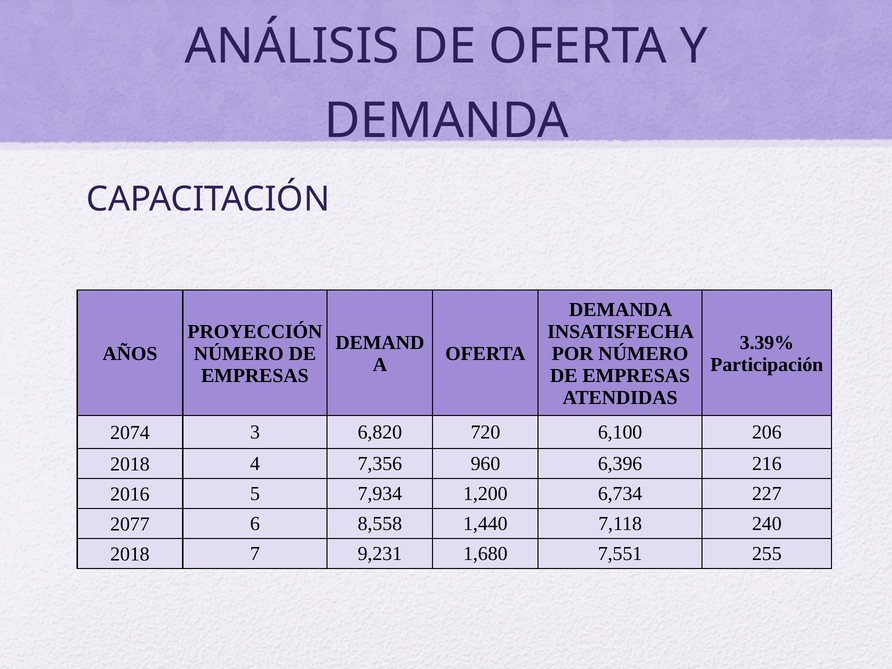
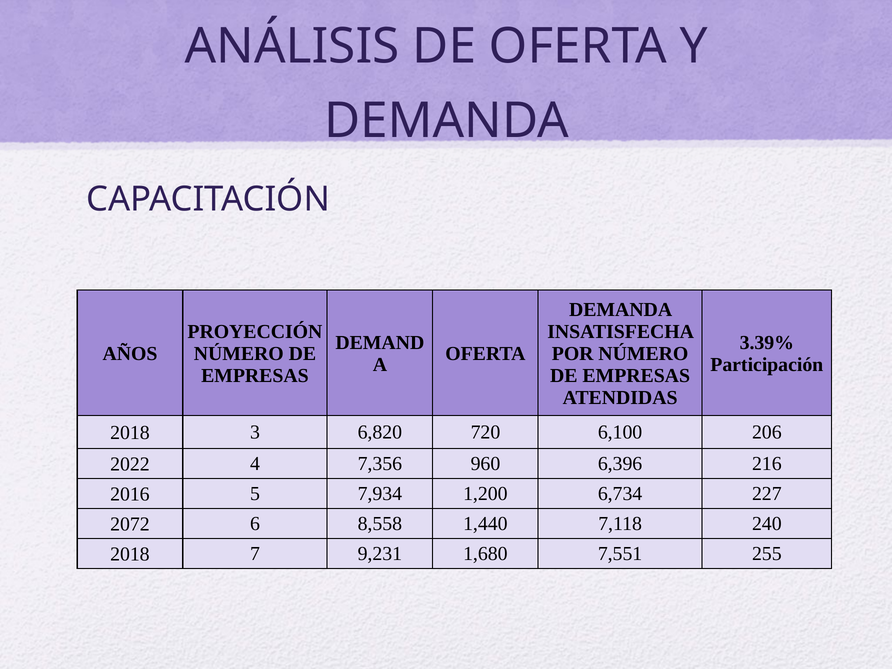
2074 at (130, 433): 2074 -> 2018
2018 at (130, 464): 2018 -> 2022
2077: 2077 -> 2072
